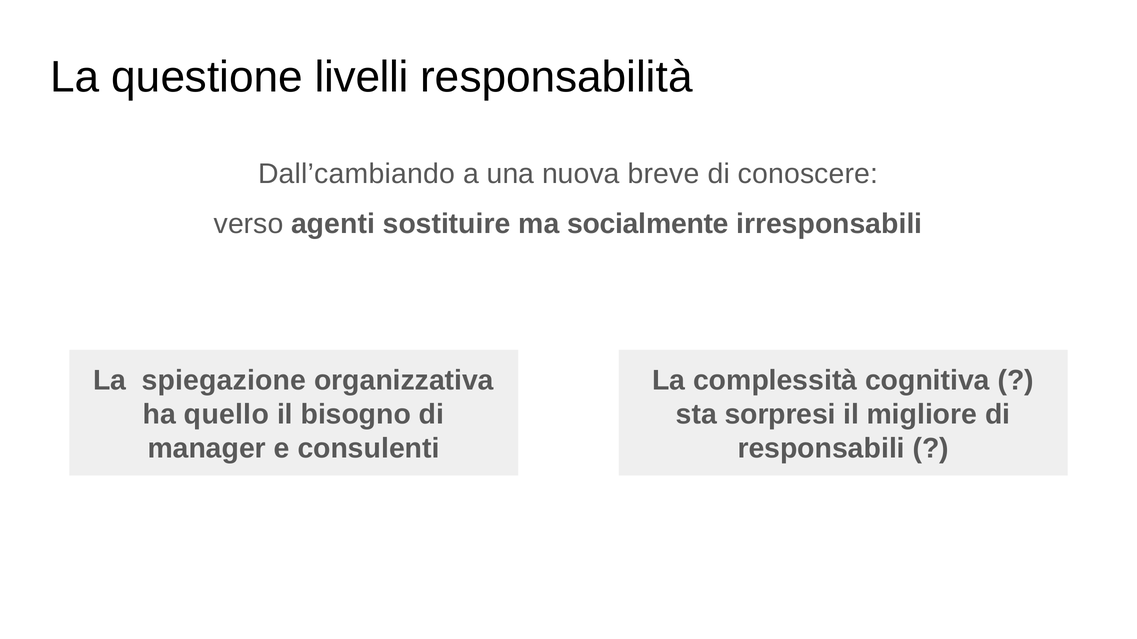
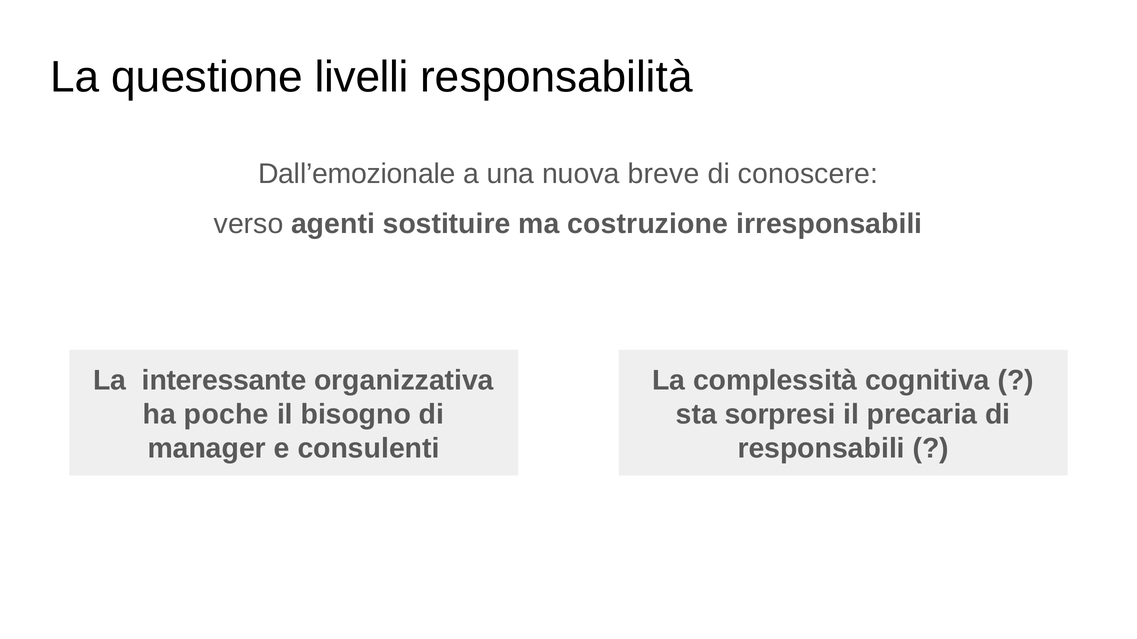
Dall’cambiando: Dall’cambiando -> Dall’emozionale
socialmente: socialmente -> costruzione
spiegazione: spiegazione -> interessante
quello: quello -> poche
migliore: migliore -> precaria
